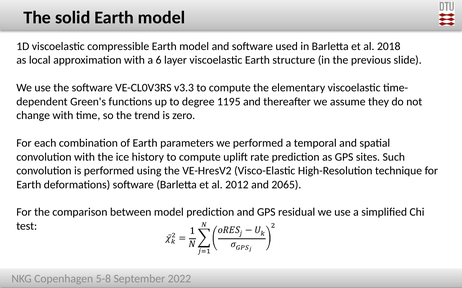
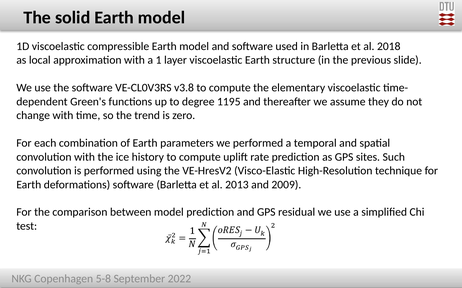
6: 6 -> 1
v3.3: v3.3 -> v3.8
2012: 2012 -> 2013
2065: 2065 -> 2009
